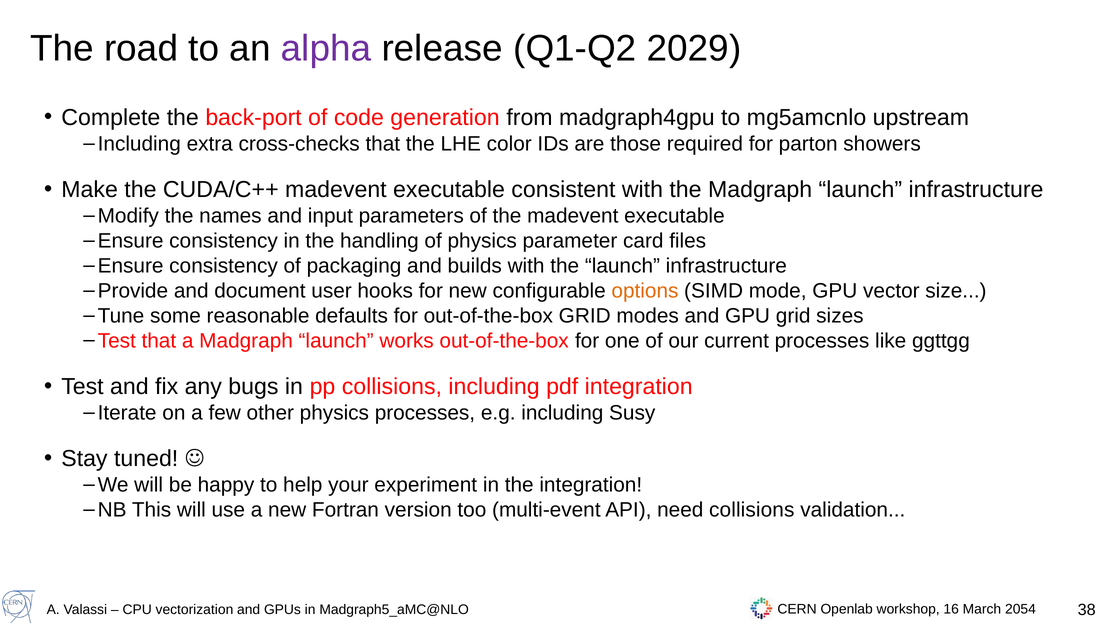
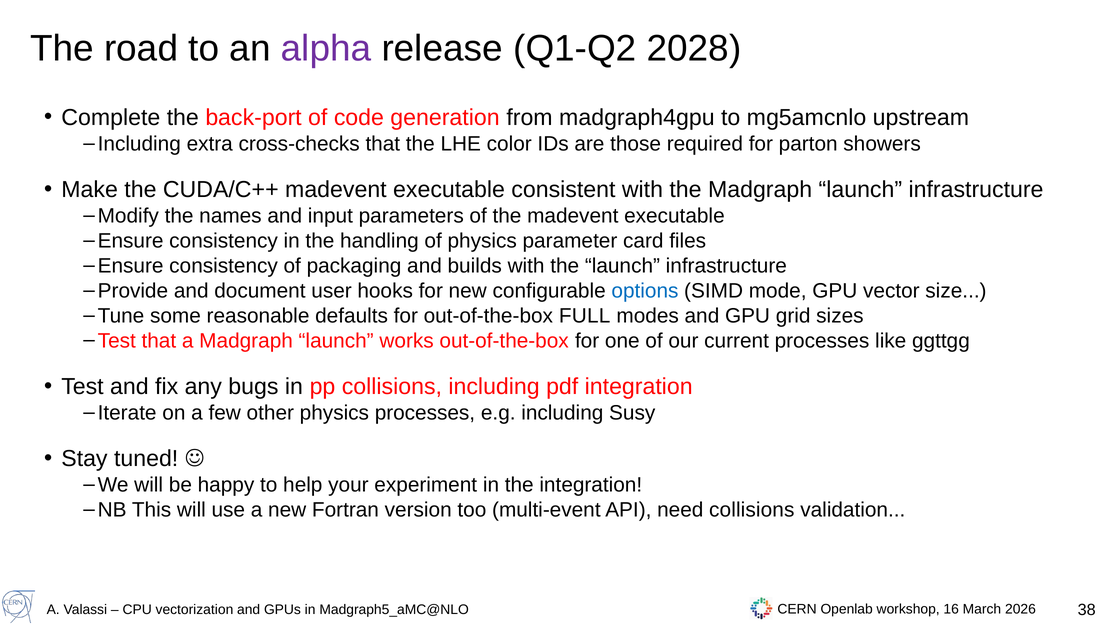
2029: 2029 -> 2028
options colour: orange -> blue
out-of-the-box GRID: GRID -> FULL
2054: 2054 -> 2026
